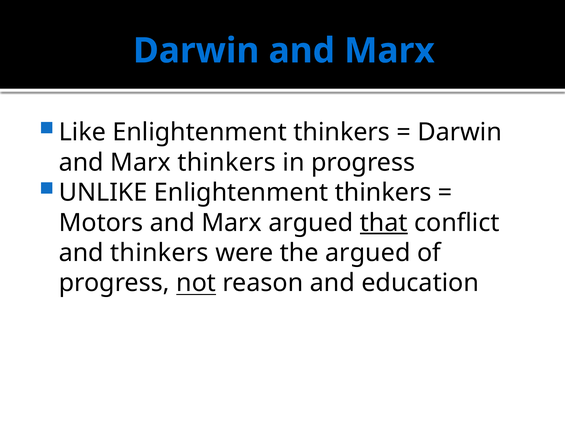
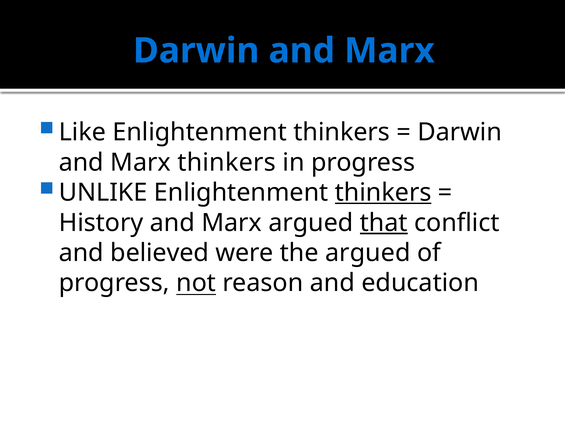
thinkers at (383, 192) underline: none -> present
Motors: Motors -> History
and thinkers: thinkers -> believed
